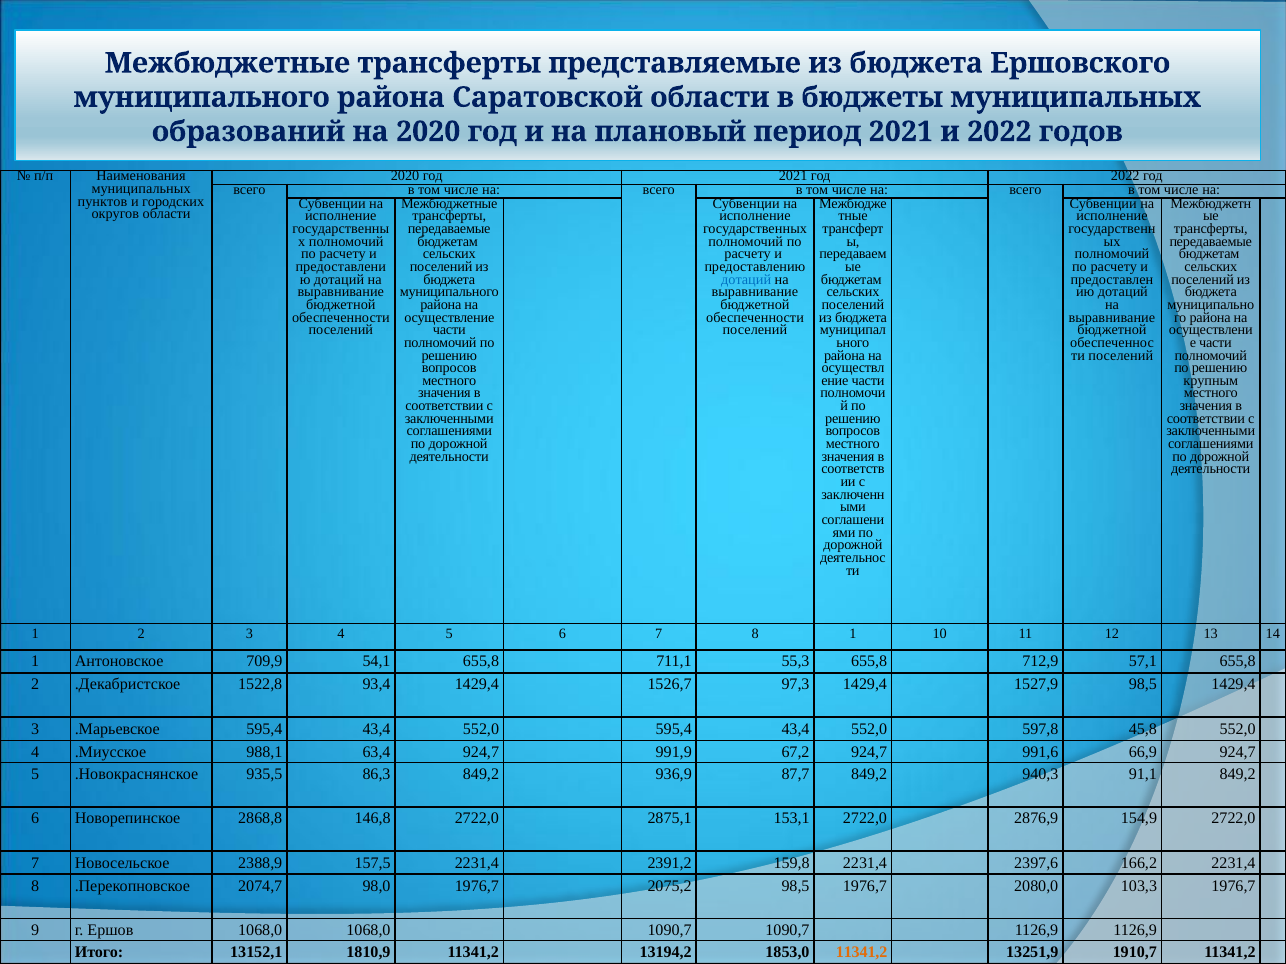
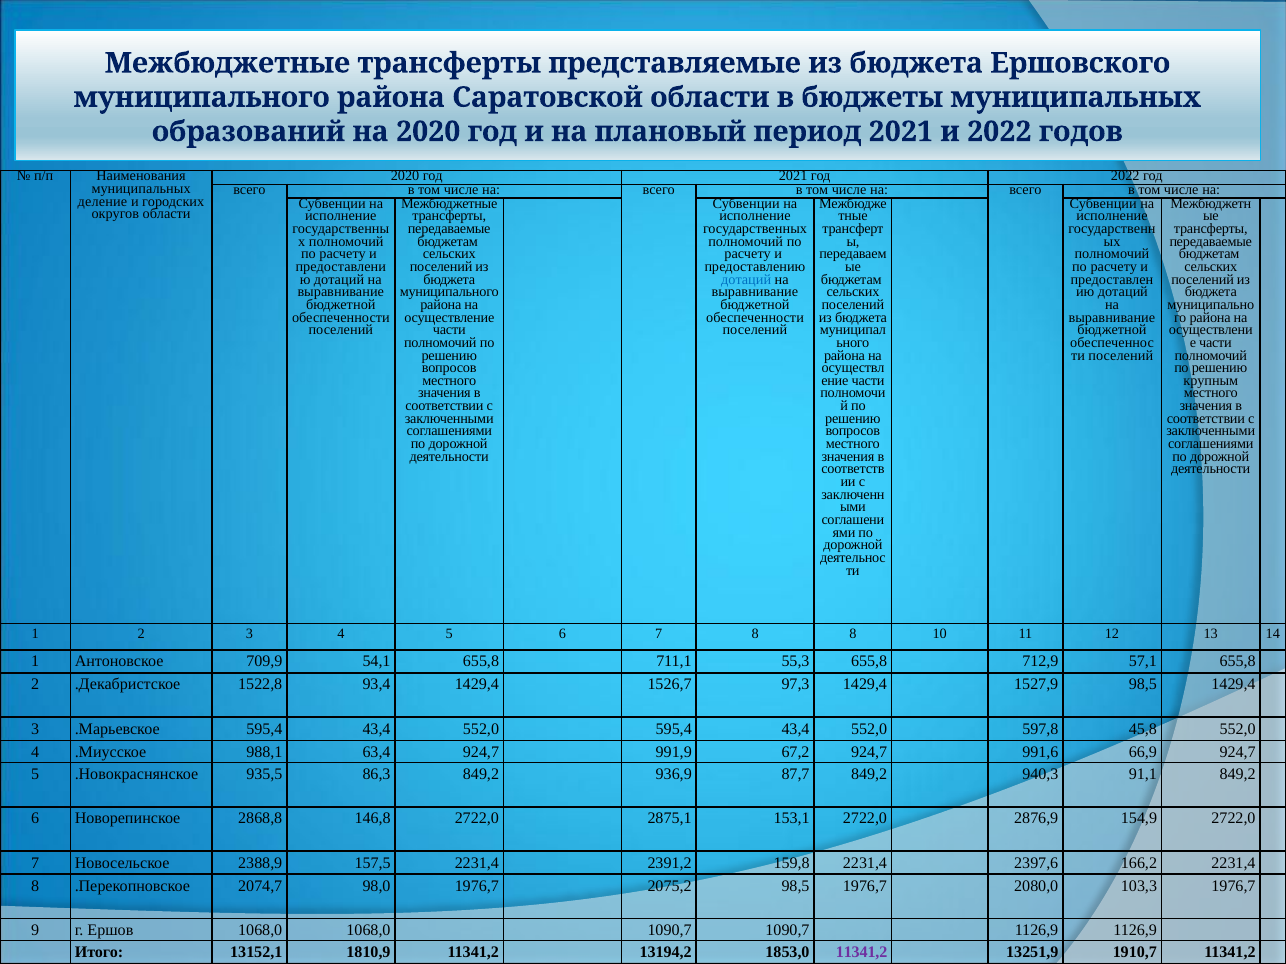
пунктов: пунктов -> деление
8 1: 1 -> 8
11341,2 at (862, 953) colour: orange -> purple
